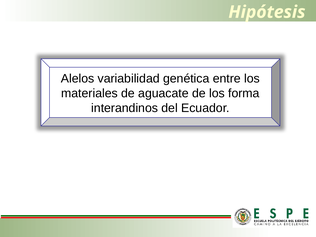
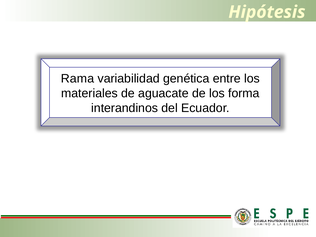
Alelos: Alelos -> Rama
